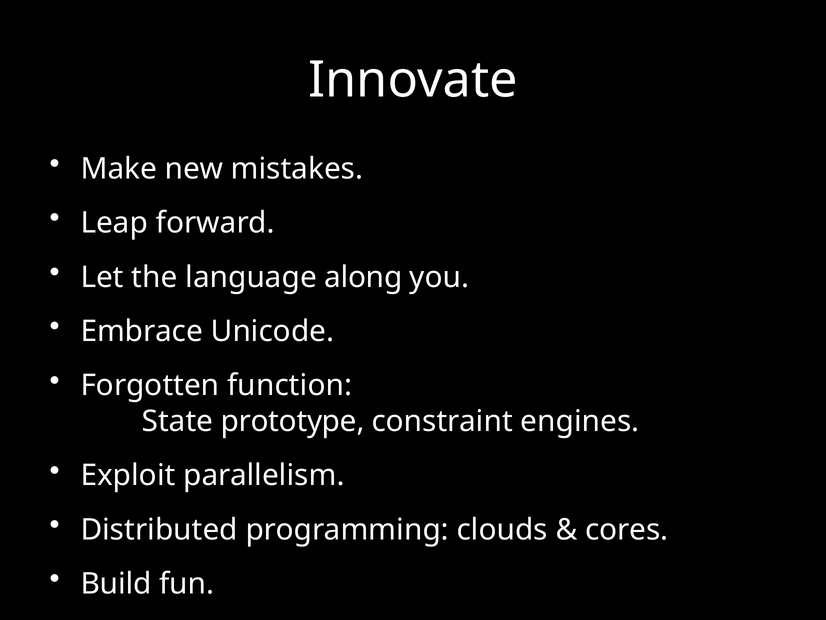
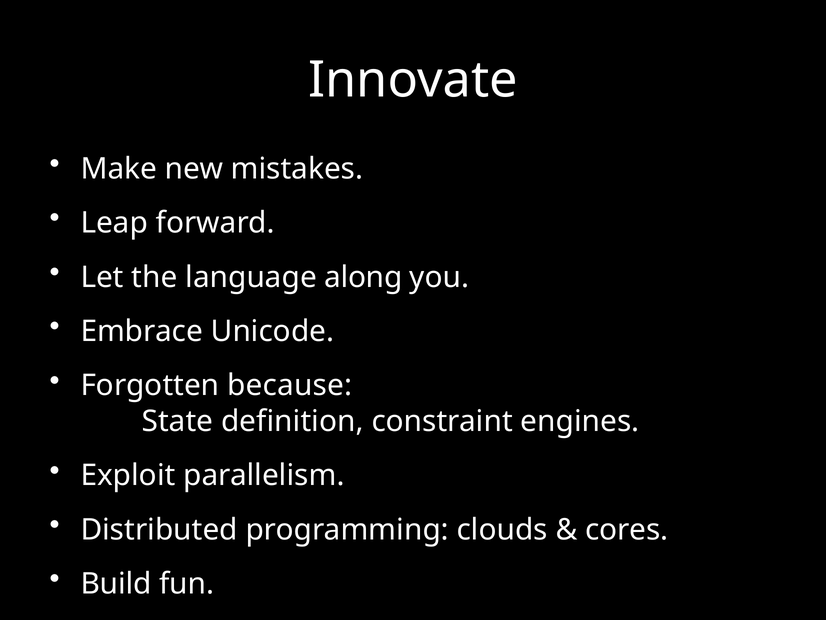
function: function -> because
prototype: prototype -> definition
